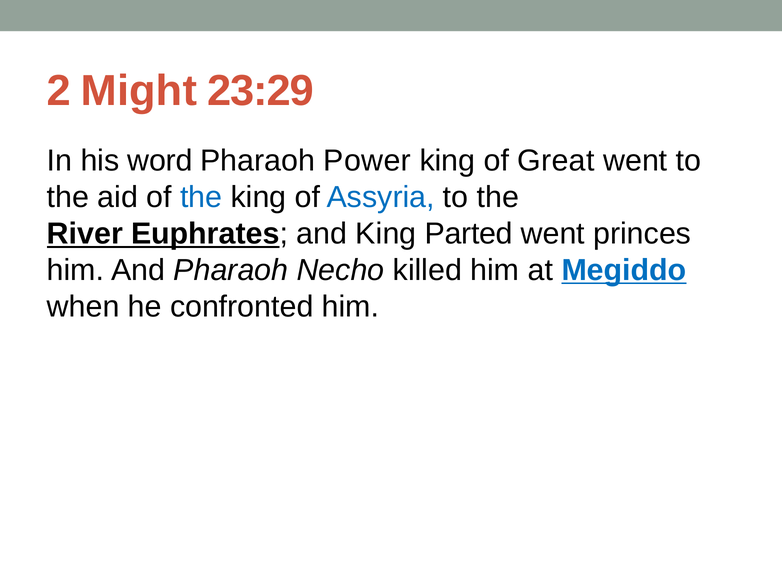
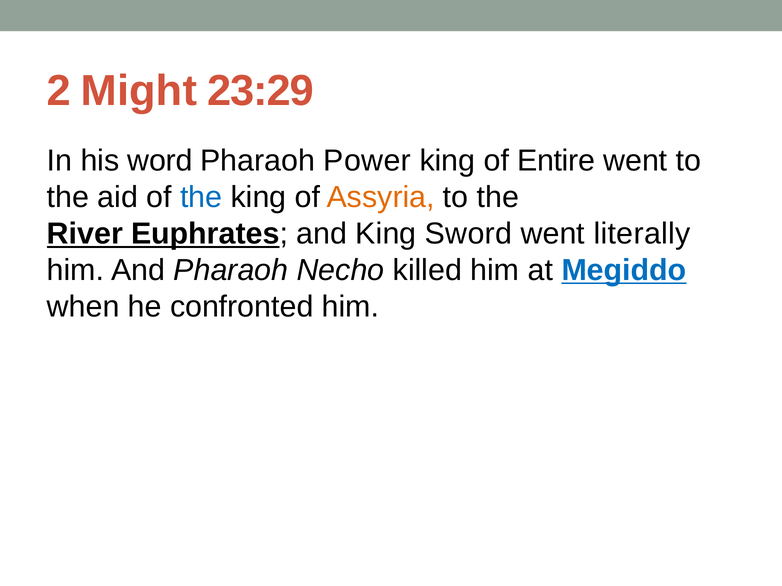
Great: Great -> Entire
Assyria colour: blue -> orange
Parted: Parted -> Sword
princes: princes -> literally
